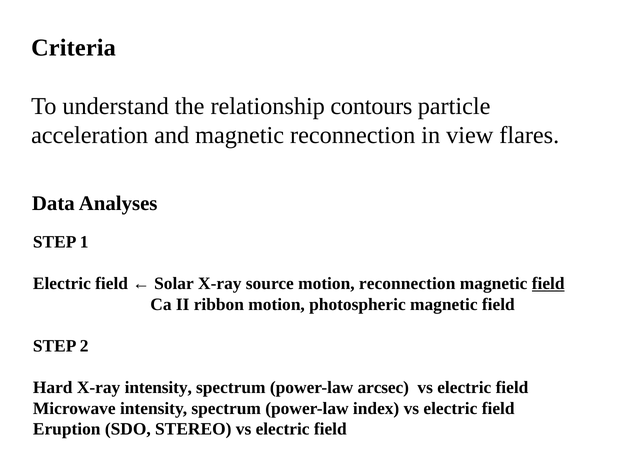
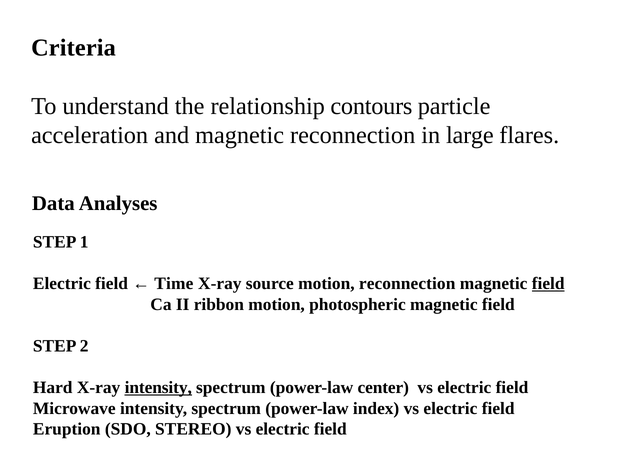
view: view -> large
Solar: Solar -> Time
intensity at (158, 388) underline: none -> present
arcsec: arcsec -> center
